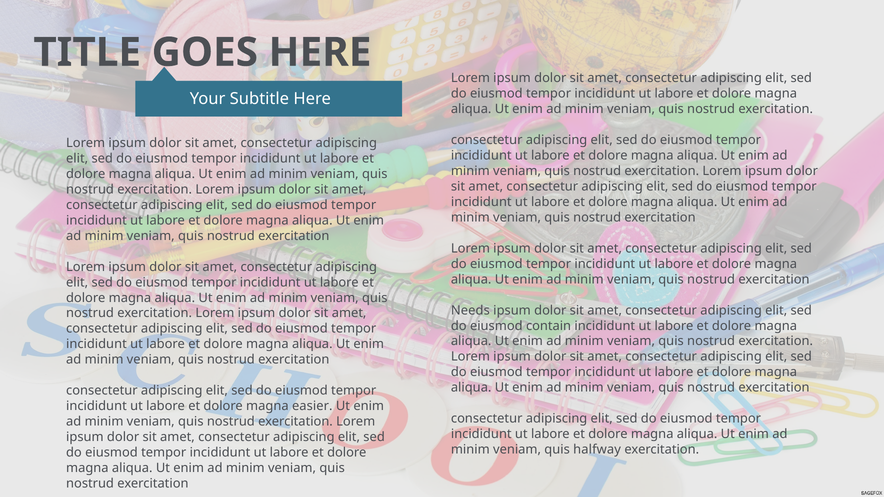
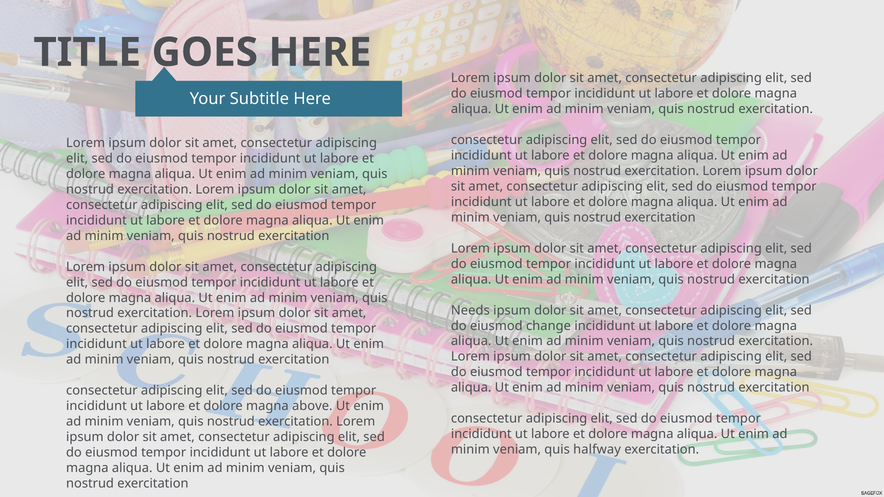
contain: contain -> change
easier: easier -> above
